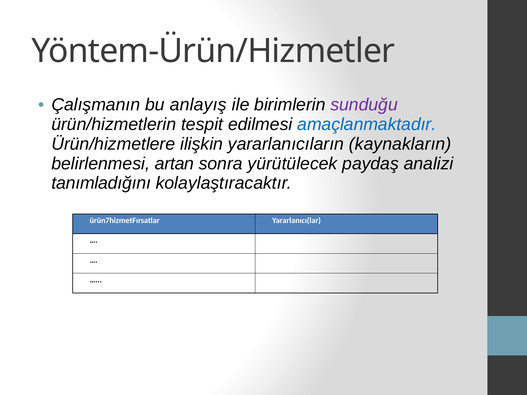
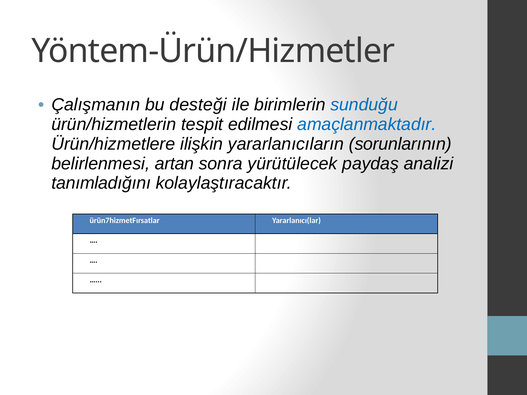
anlayış: anlayış -> desteği
sunduğu colour: purple -> blue
kaynakların: kaynakların -> sorunlarının
